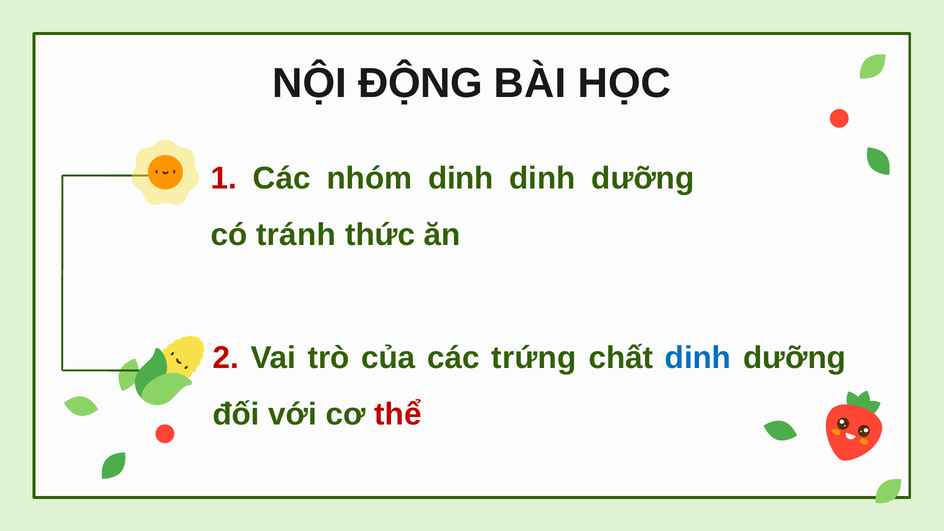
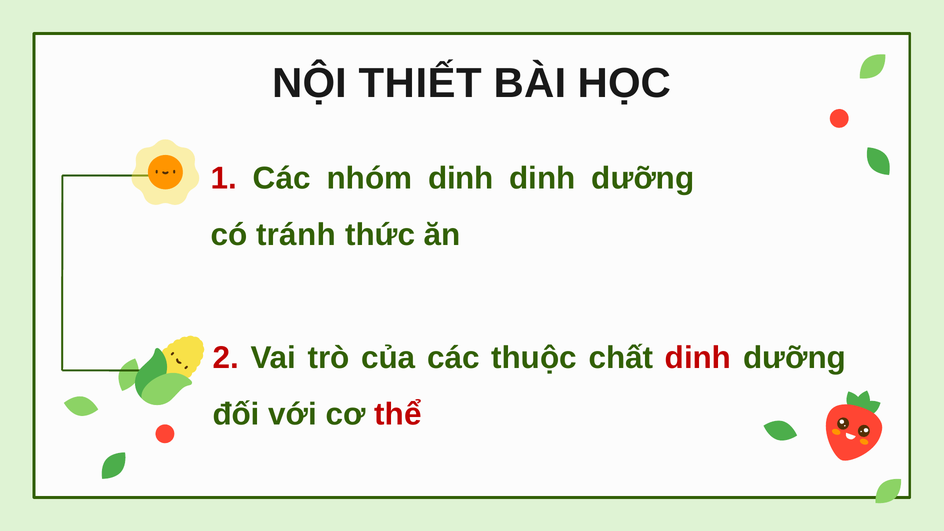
ĐỘNG: ĐỘNG -> THIẾT
trứng: trứng -> thuộc
dinh at (698, 358) colour: blue -> red
